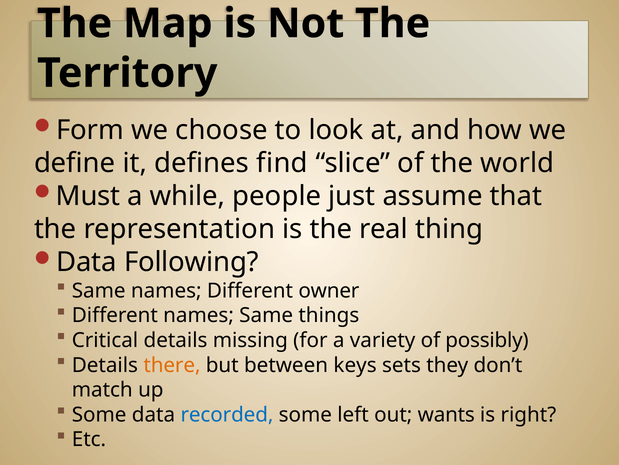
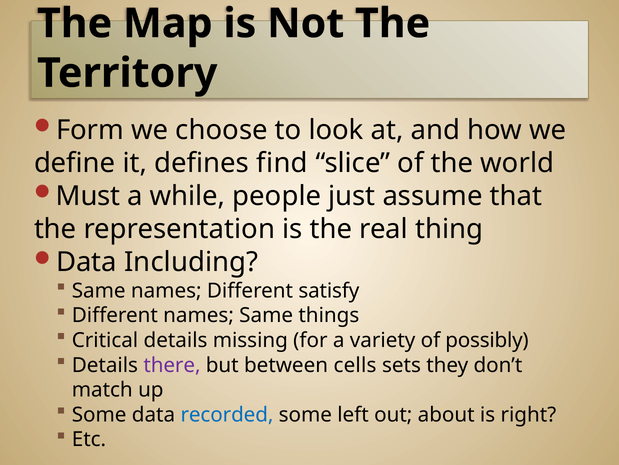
Following: Following -> Including
owner: owner -> satisfy
there colour: orange -> purple
keys: keys -> cells
wants: wants -> about
